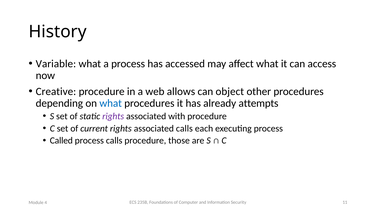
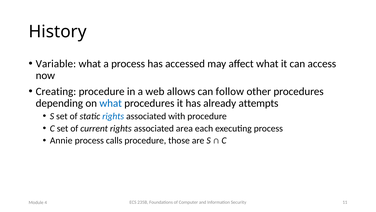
Creative: Creative -> Creating
object: object -> follow
rights at (113, 116) colour: purple -> blue
associated calls: calls -> area
Called: Called -> Annie
